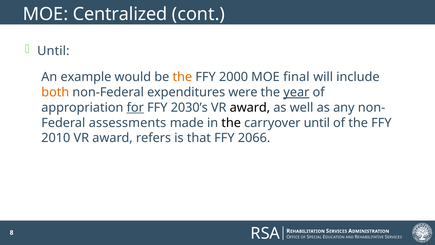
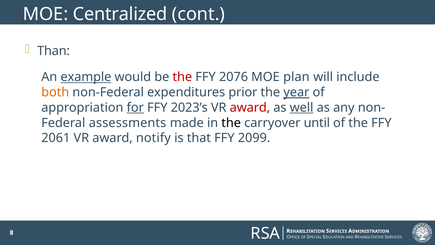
Until at (53, 51): Until -> Than
example underline: none -> present
the at (182, 77) colour: orange -> red
2000: 2000 -> 2076
final: final -> plan
were: were -> prior
2030’s: 2030’s -> 2023’s
award at (250, 107) colour: black -> red
well underline: none -> present
2010: 2010 -> 2061
refers: refers -> notify
2066: 2066 -> 2099
